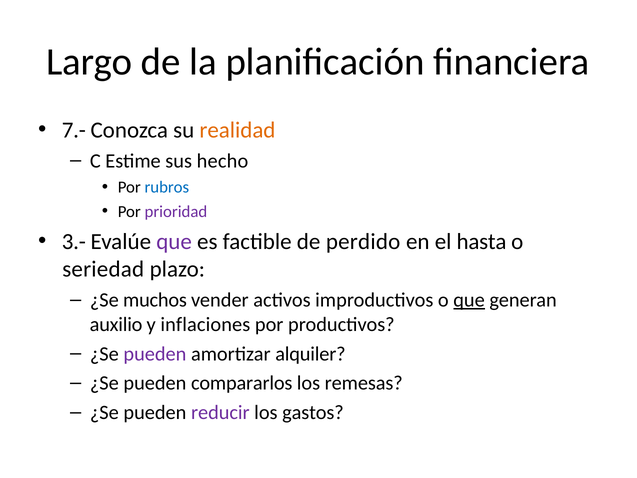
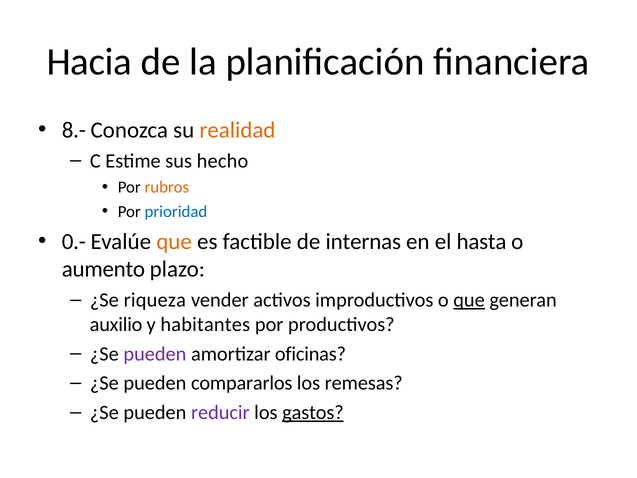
Largo: Largo -> Hacia
7.-: 7.- -> 8.-
rubros colour: blue -> orange
prioridad colour: purple -> blue
3.-: 3.- -> 0.-
que at (174, 241) colour: purple -> orange
perdido: perdido -> internas
seriedad: seriedad -> aumento
muchos: muchos -> riqueza
inflaciones: inflaciones -> habitantes
alquiler: alquiler -> oficinas
gastos underline: none -> present
